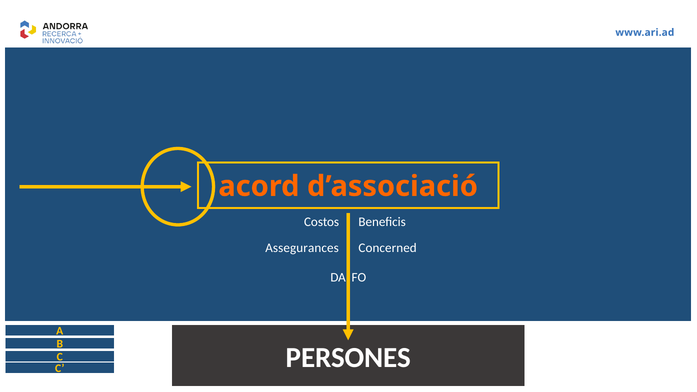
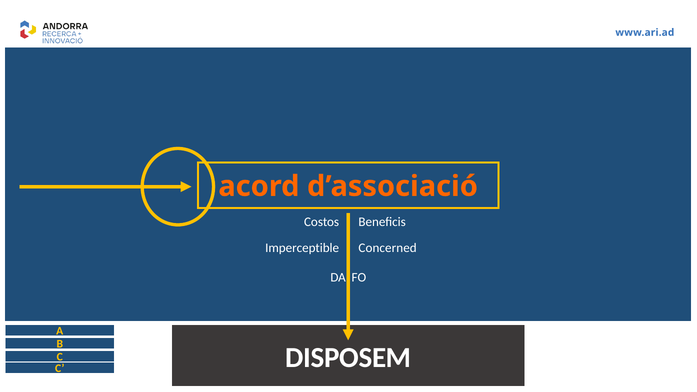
Assegurances: Assegurances -> Imperceptible
PERSONES: PERSONES -> DISPOSEM
